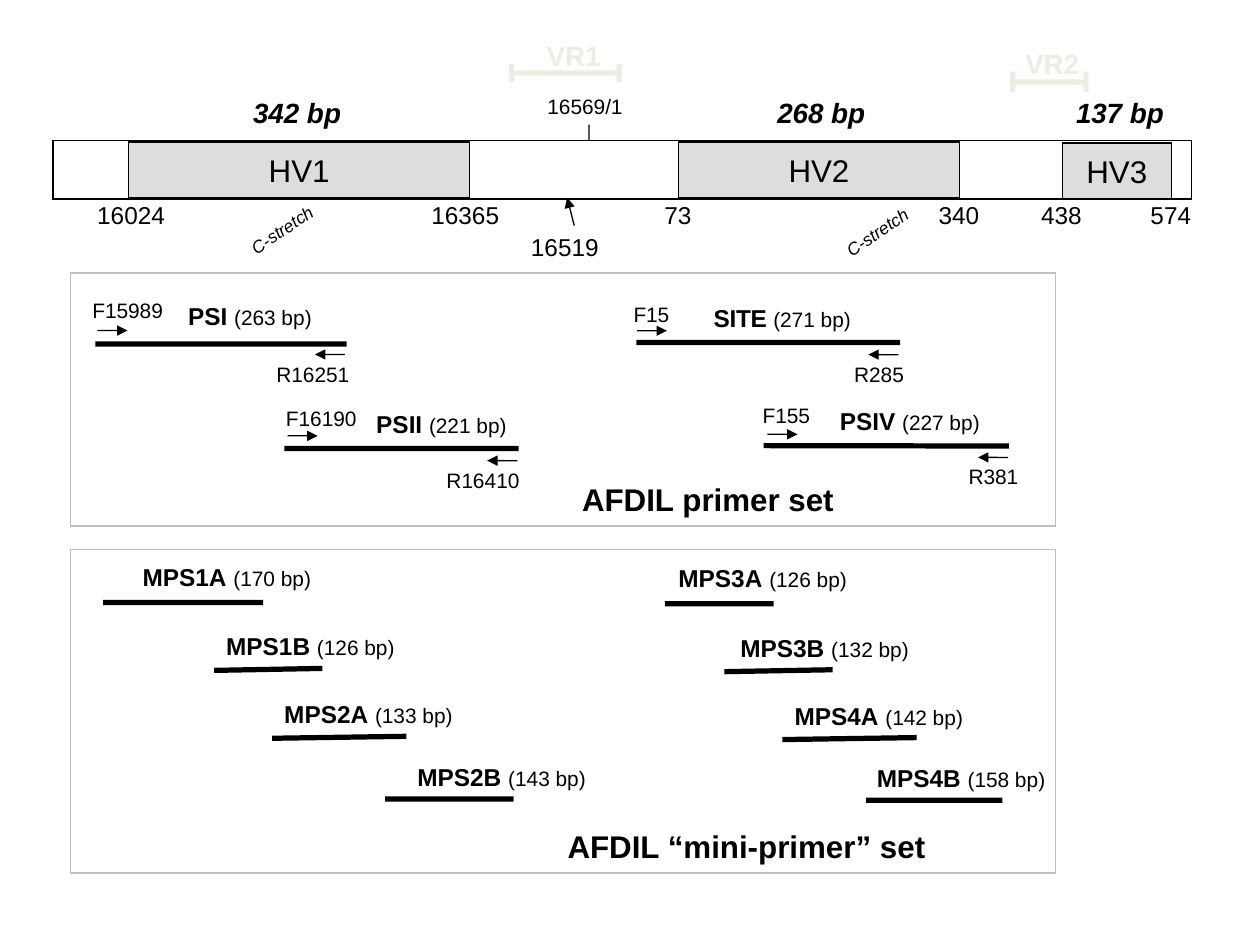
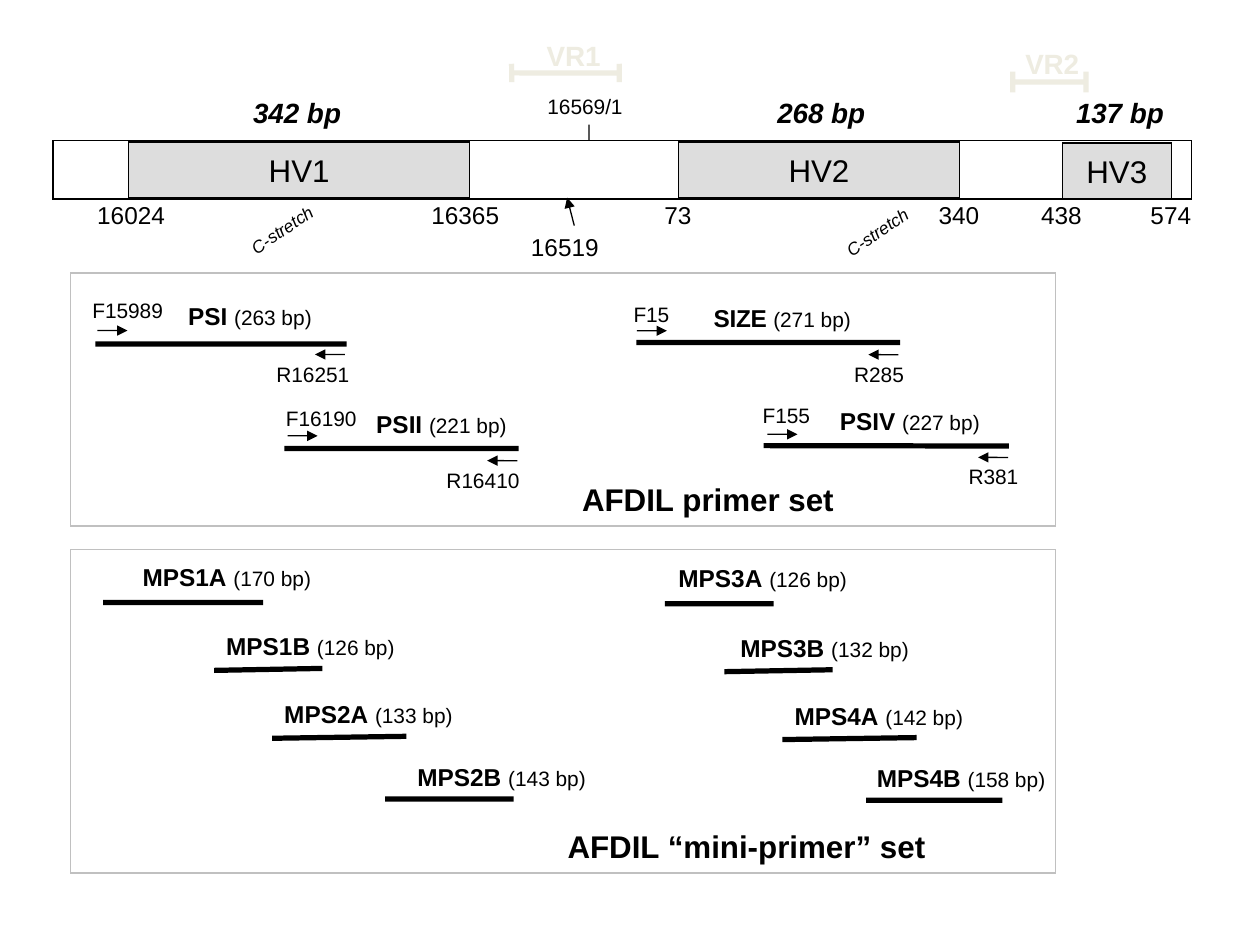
SITE: SITE -> SIZE
